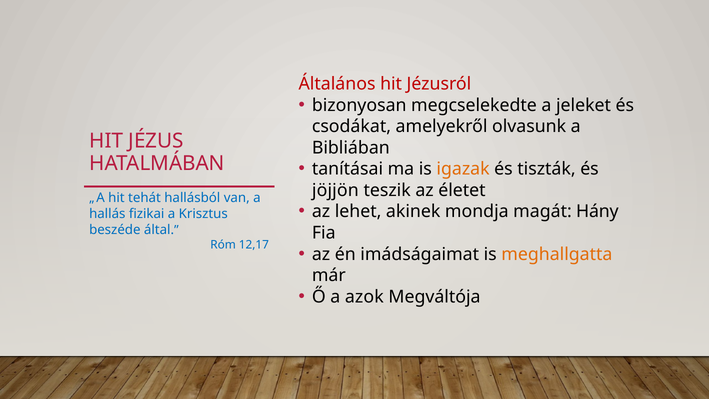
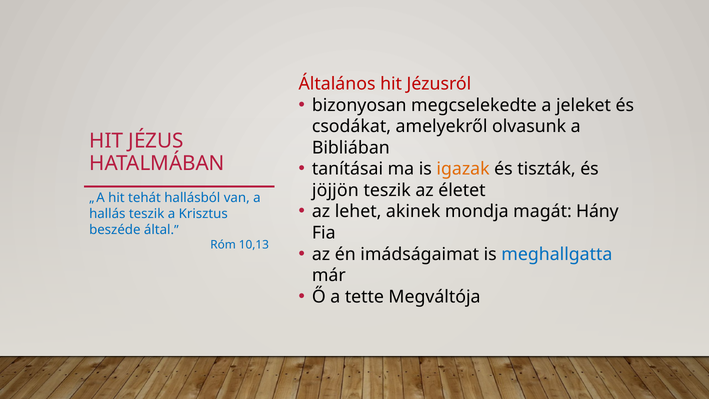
hallás fizikai: fizikai -> teszik
12,17: 12,17 -> 10,13
meghallgatta colour: orange -> blue
azok: azok -> tette
